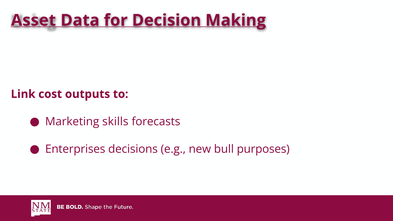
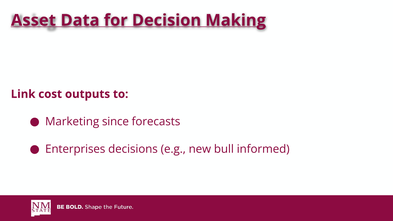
skills: skills -> since
purposes: purposes -> informed
